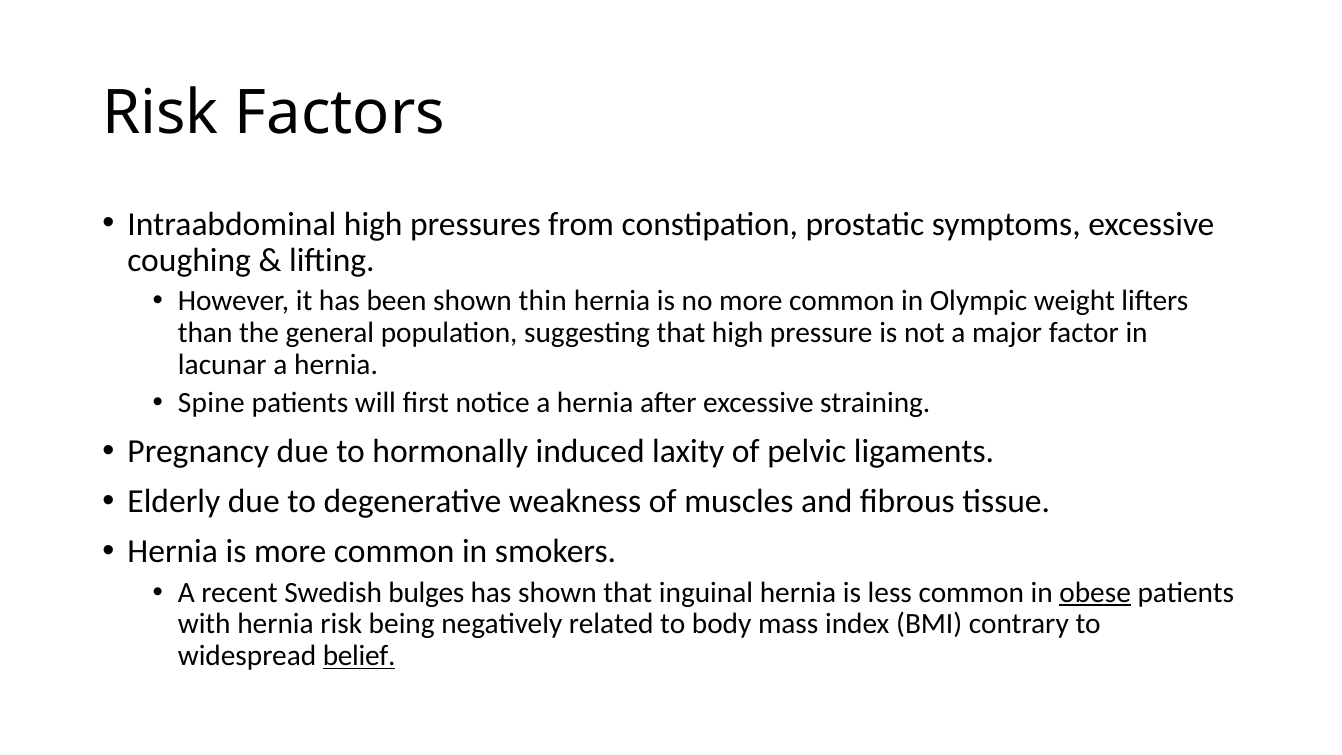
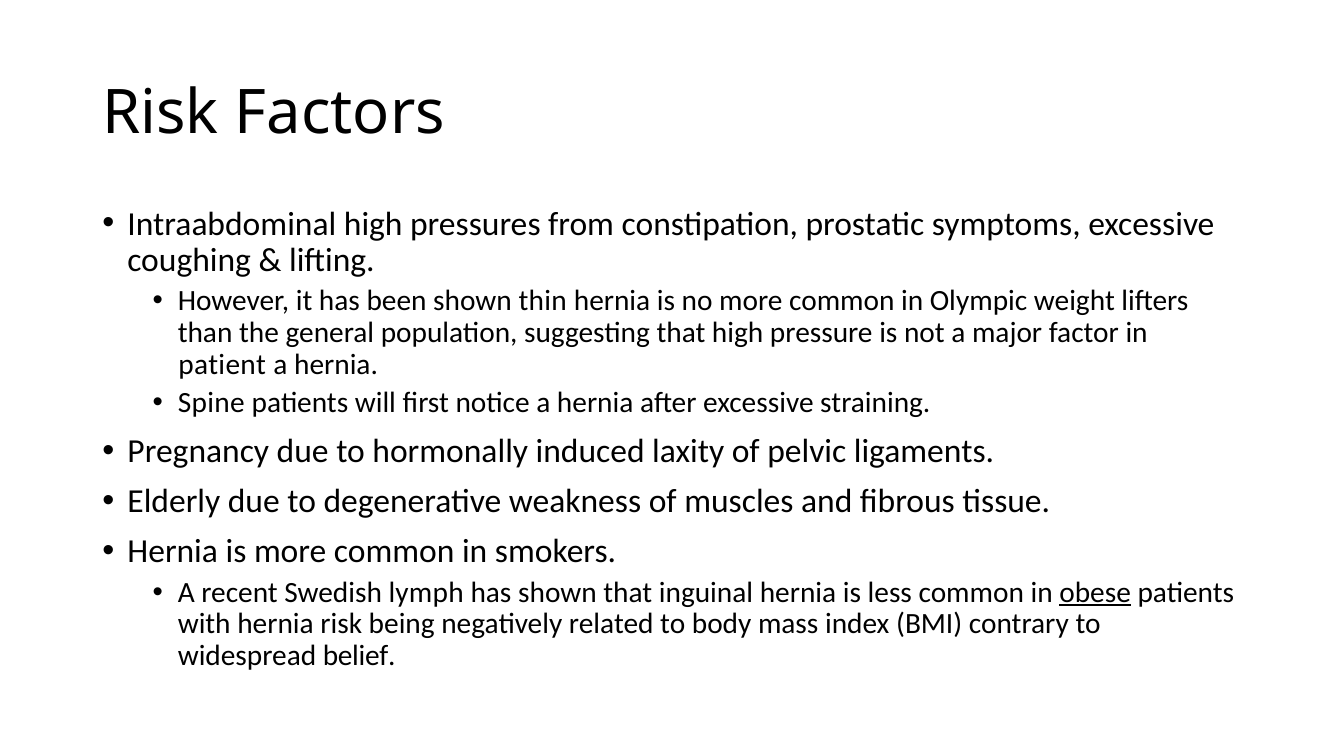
lacunar: lacunar -> patient
bulges: bulges -> lymph
belief underline: present -> none
